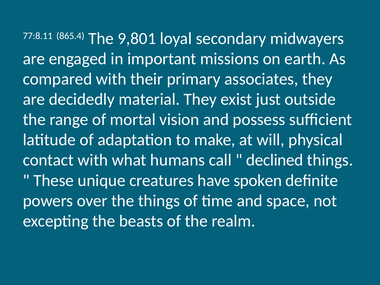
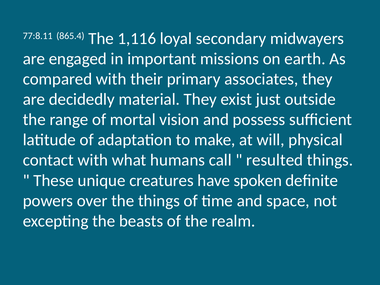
9,801: 9,801 -> 1,116
declined: declined -> resulted
